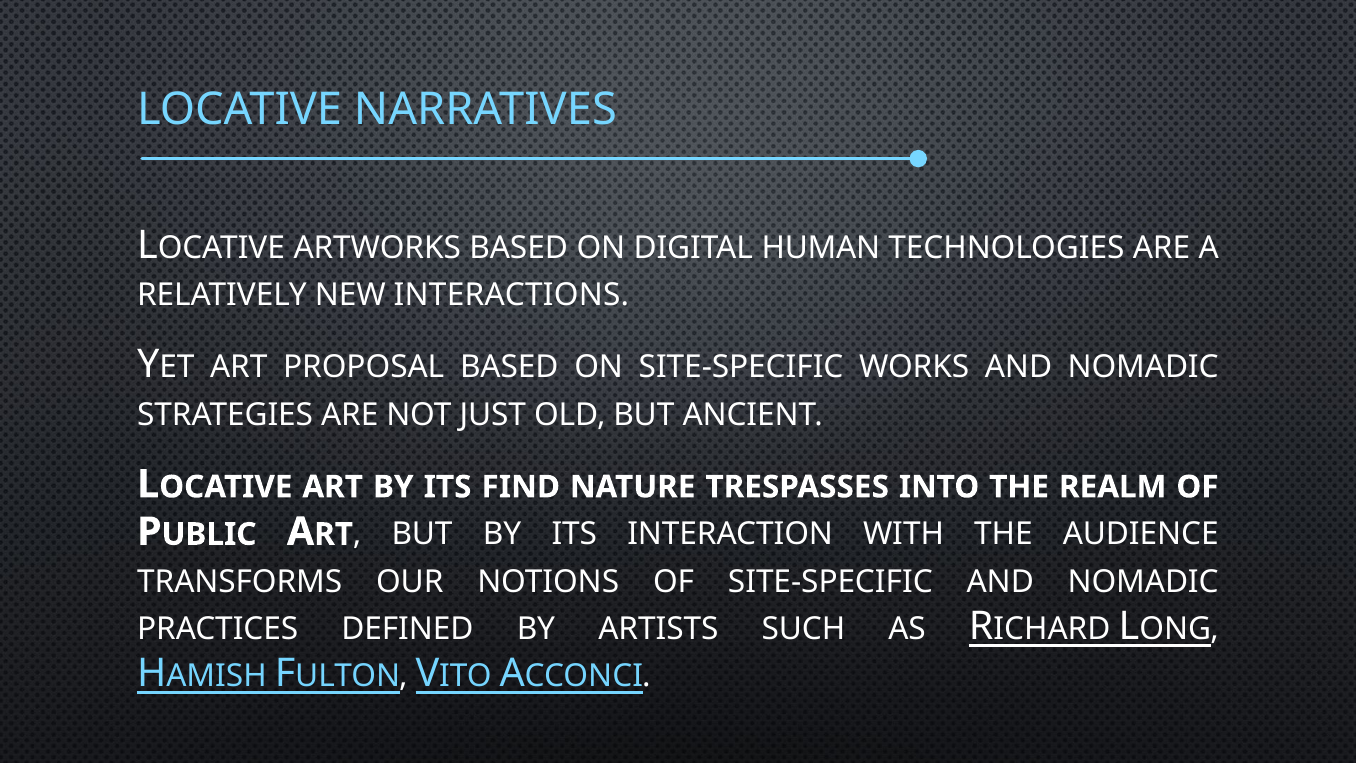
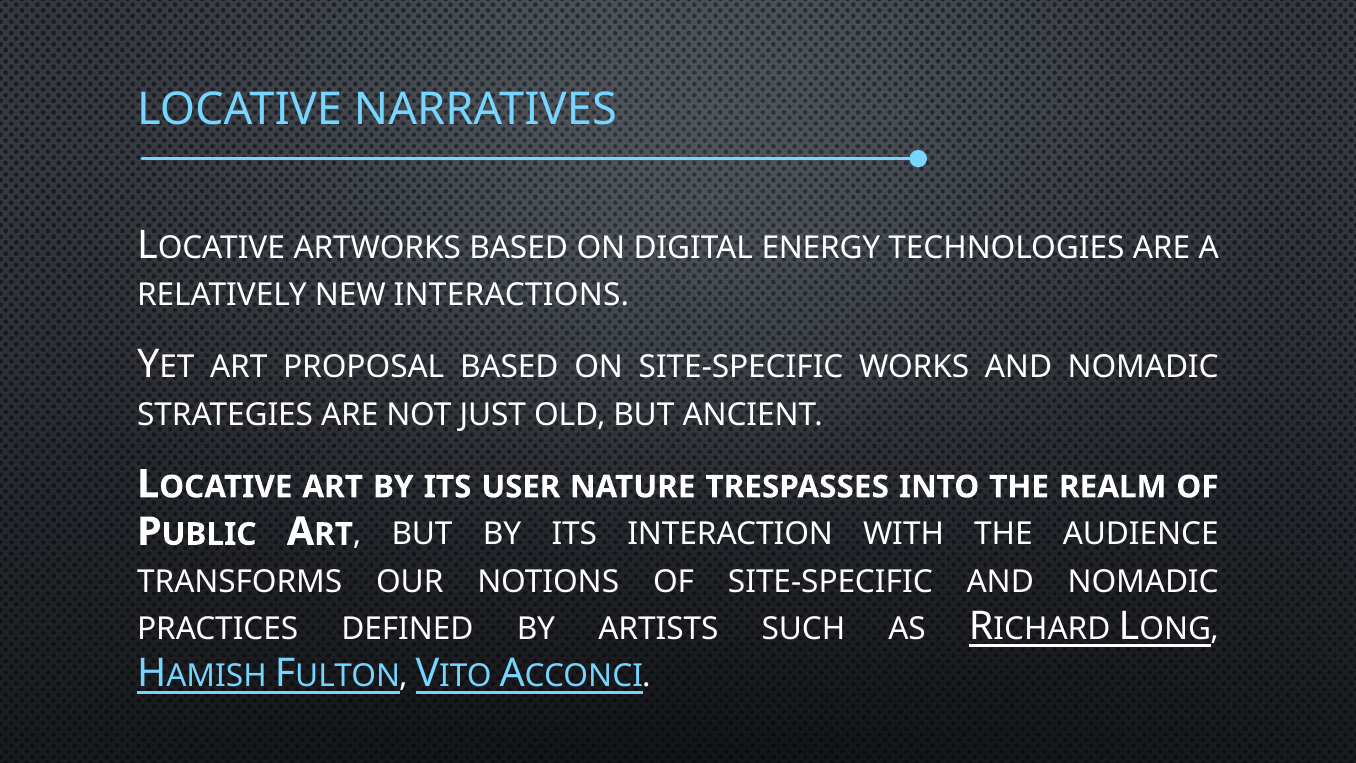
HUMAN: HUMAN -> ENERGY
FIND: FIND -> USER
